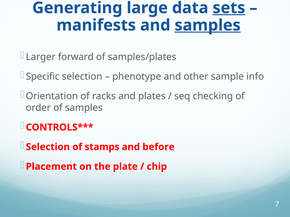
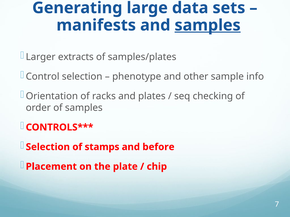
sets underline: present -> none
forward: forward -> extracts
Specific: Specific -> Control
